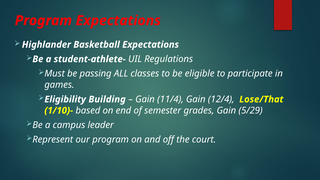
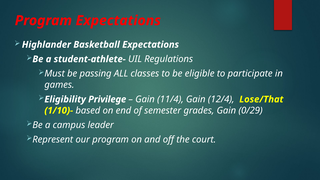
Building: Building -> Privilege
5/29: 5/29 -> 0/29
